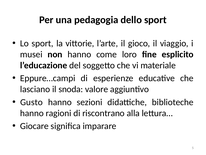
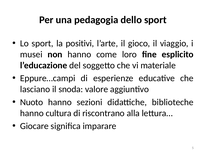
vittorie: vittorie -> positivi
Gusto: Gusto -> Nuoto
ragioni: ragioni -> cultura
